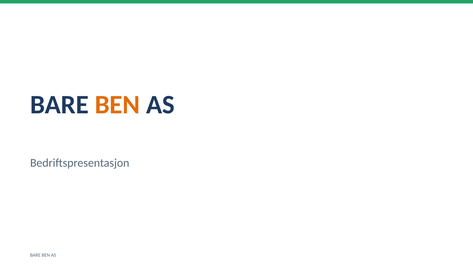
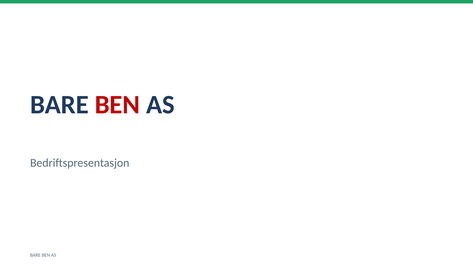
BEN at (117, 105) colour: orange -> red
